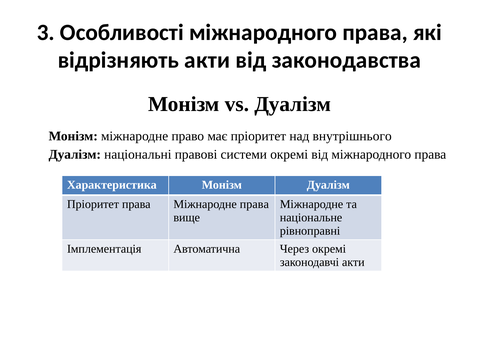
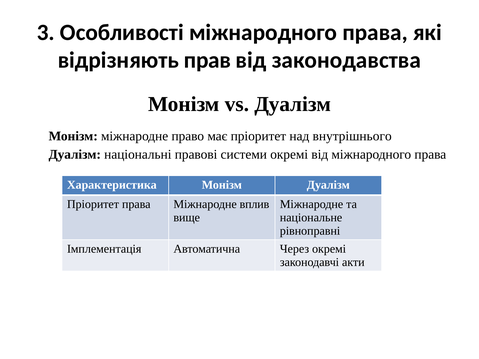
відрізняють акти: акти -> прав
Міжнародне права: права -> вплив
